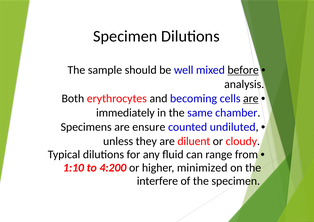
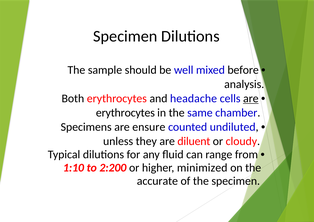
before underline: present -> none
becoming: becoming -> headache
immediately at (125, 113): immediately -> erythrocytes
4:200: 4:200 -> 2:200
interfere: interfere -> accurate
